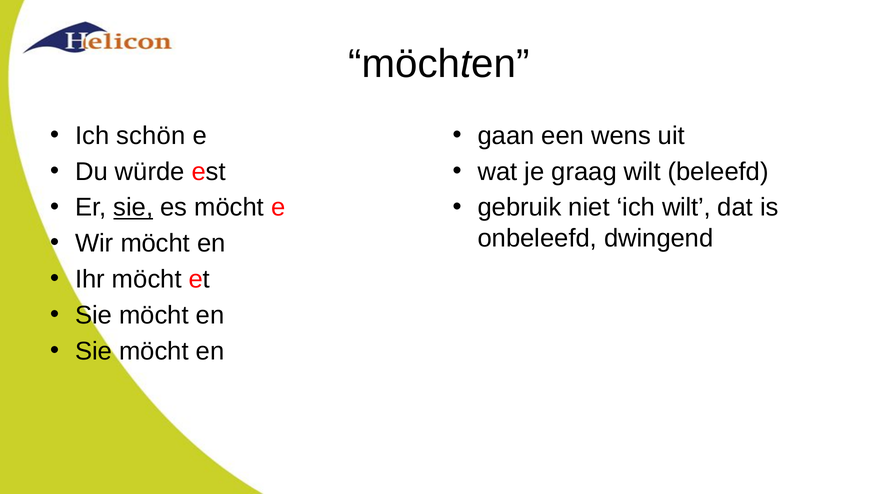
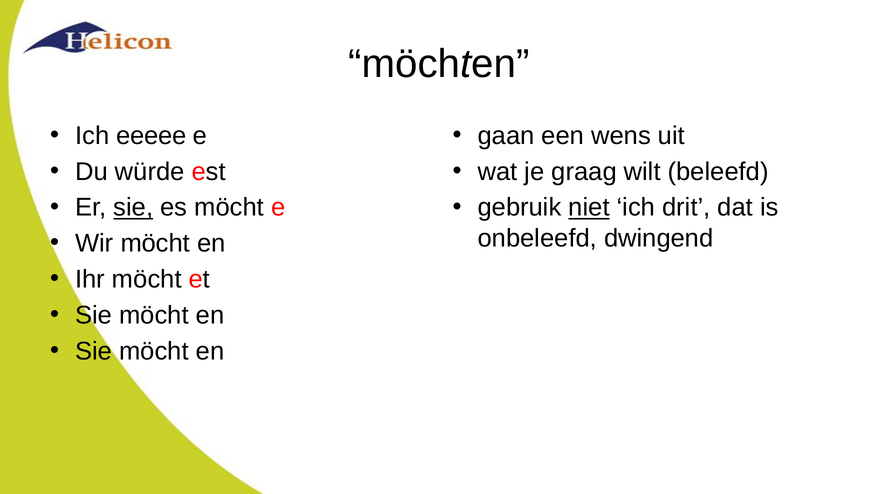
schön: schön -> eeeee
niet underline: none -> present
ich wilt: wilt -> drit
